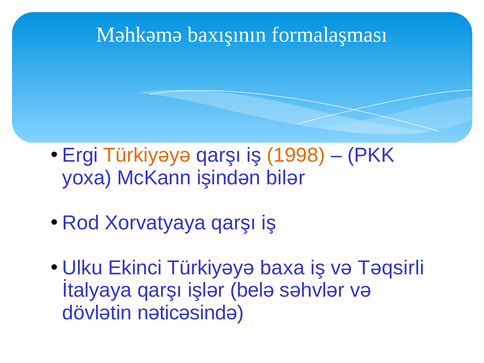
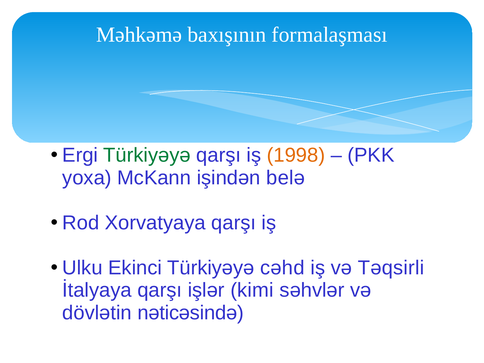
Türkiyəyə at (147, 155) colour: orange -> green
bilər: bilər -> belə
baxa: baxa -> cəhd
belə: belə -> kimi
